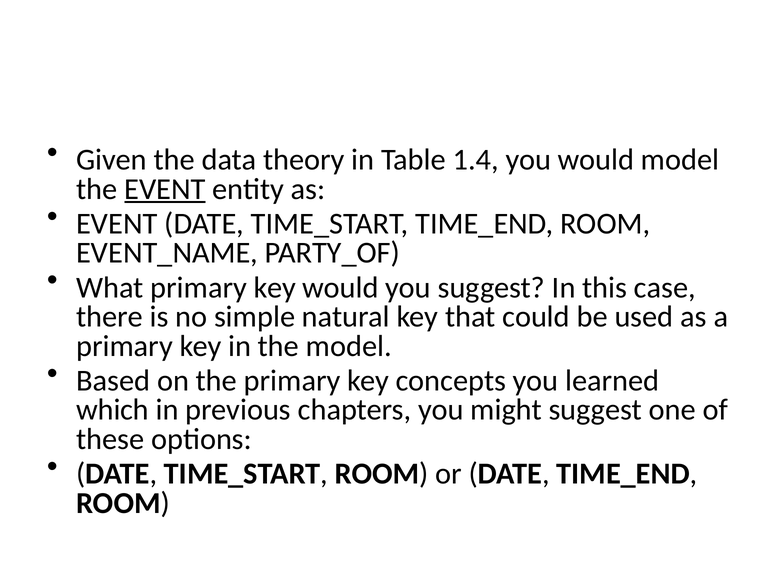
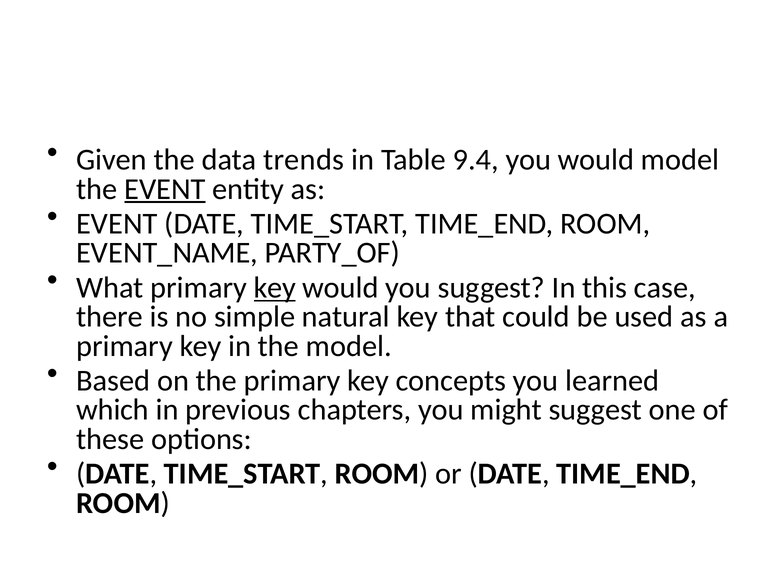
theory: theory -> trends
1.4: 1.4 -> 9.4
key at (275, 288) underline: none -> present
